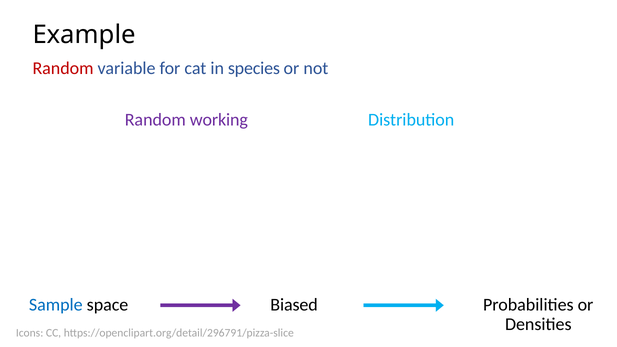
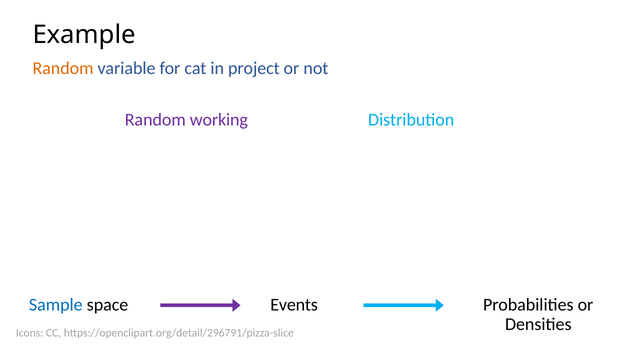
Random at (63, 68) colour: red -> orange
species: species -> project
Biased: Biased -> Events
